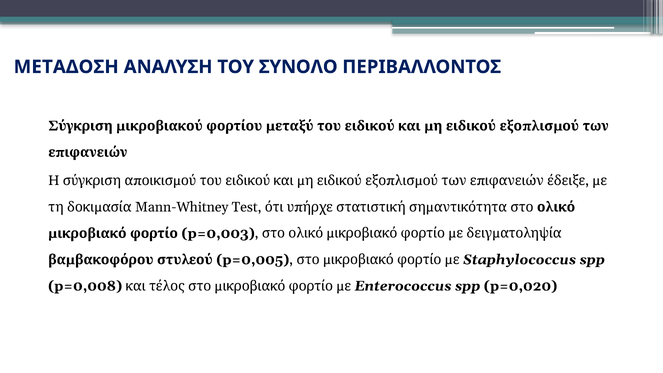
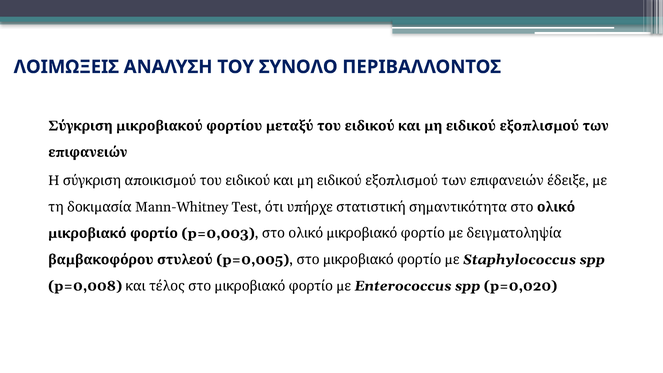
ΜΕΤΑΔΟΣΗ: ΜΕΤΑΔΟΣΗ -> ΛΟΙΜΩΞΕΙΣ
